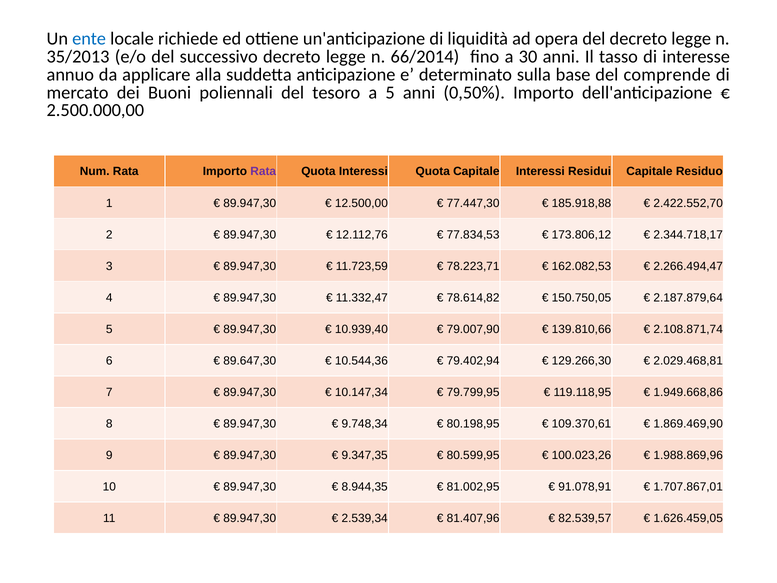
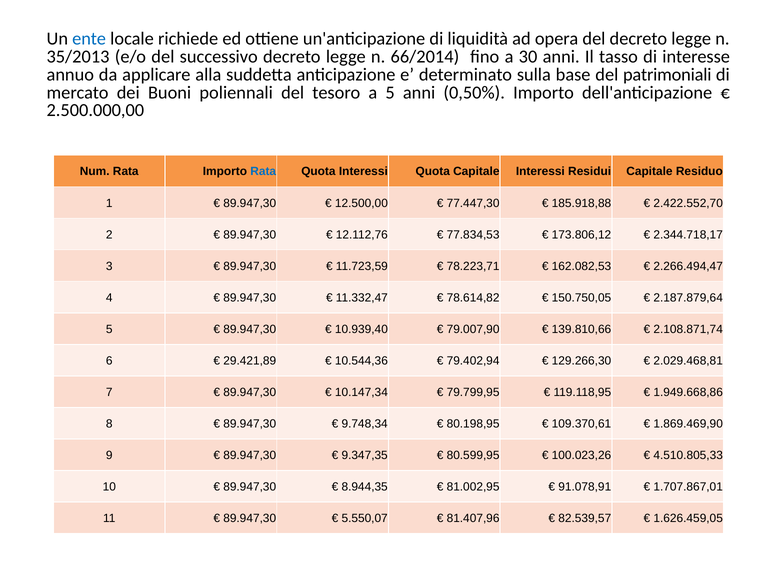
comprende: comprende -> patrimoniali
Rata at (263, 171) colour: purple -> blue
89.647,30: 89.647,30 -> 29.421,89
1.988.869,96: 1.988.869,96 -> 4.510.805,33
2.539,34: 2.539,34 -> 5.550,07
